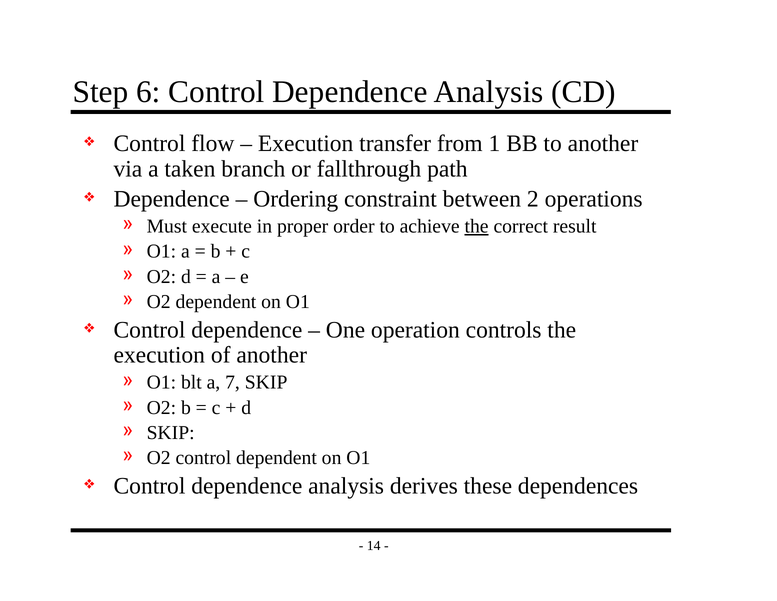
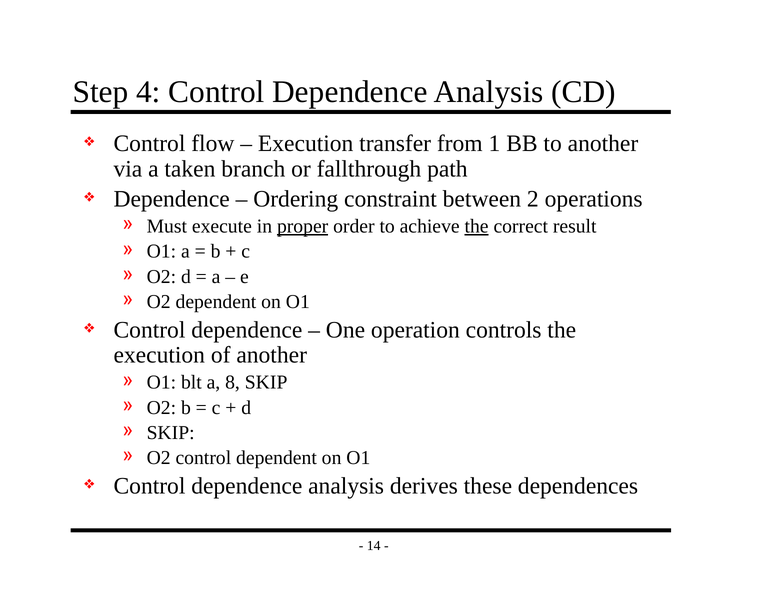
6: 6 -> 4
proper underline: none -> present
7: 7 -> 8
